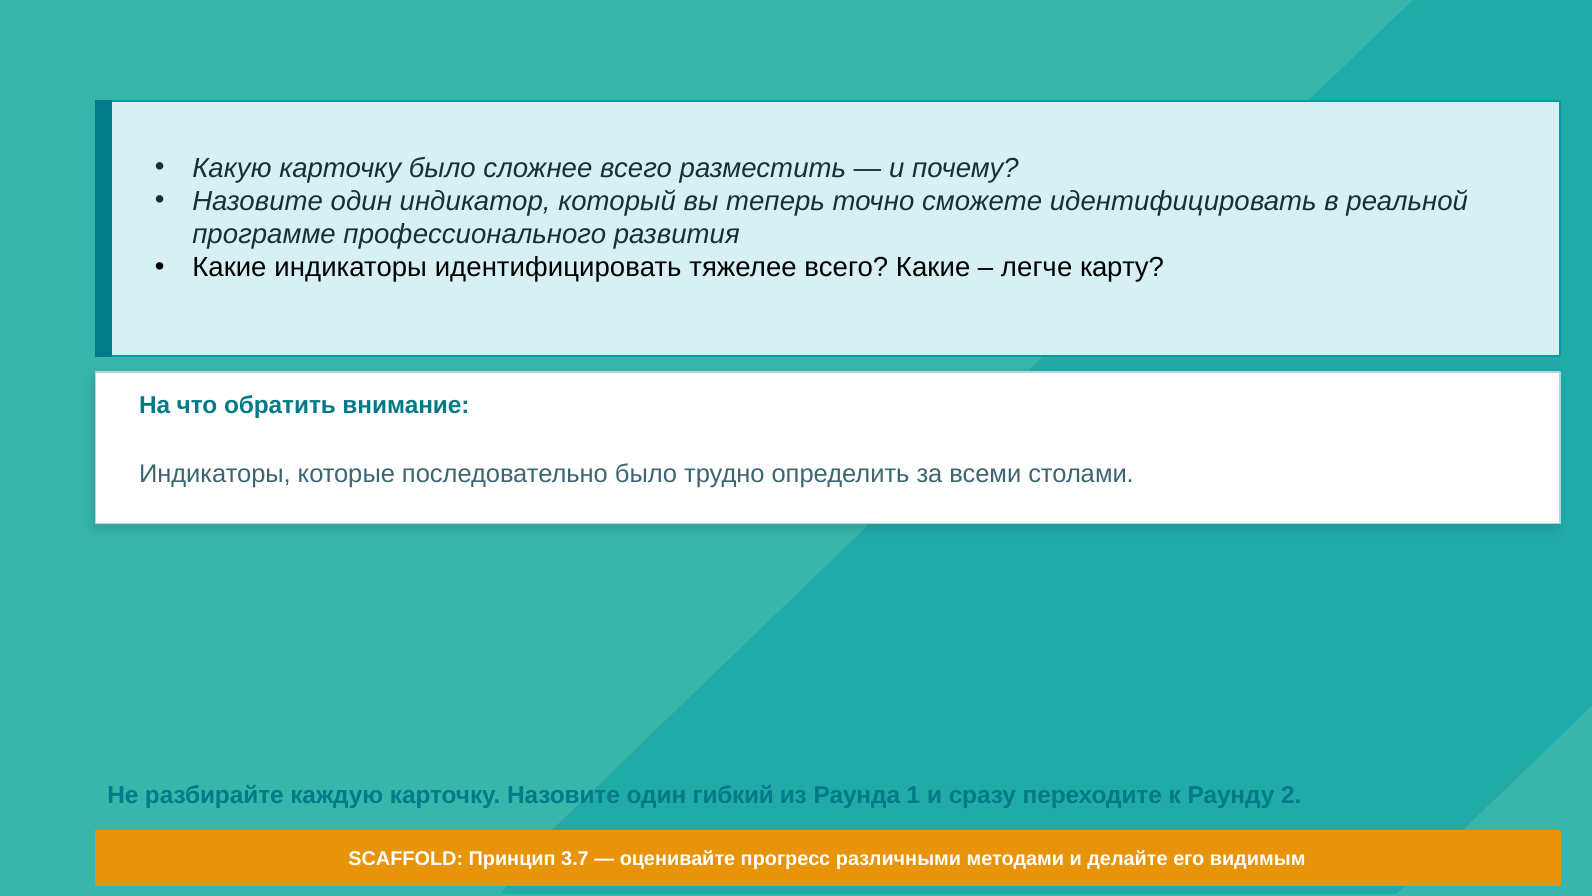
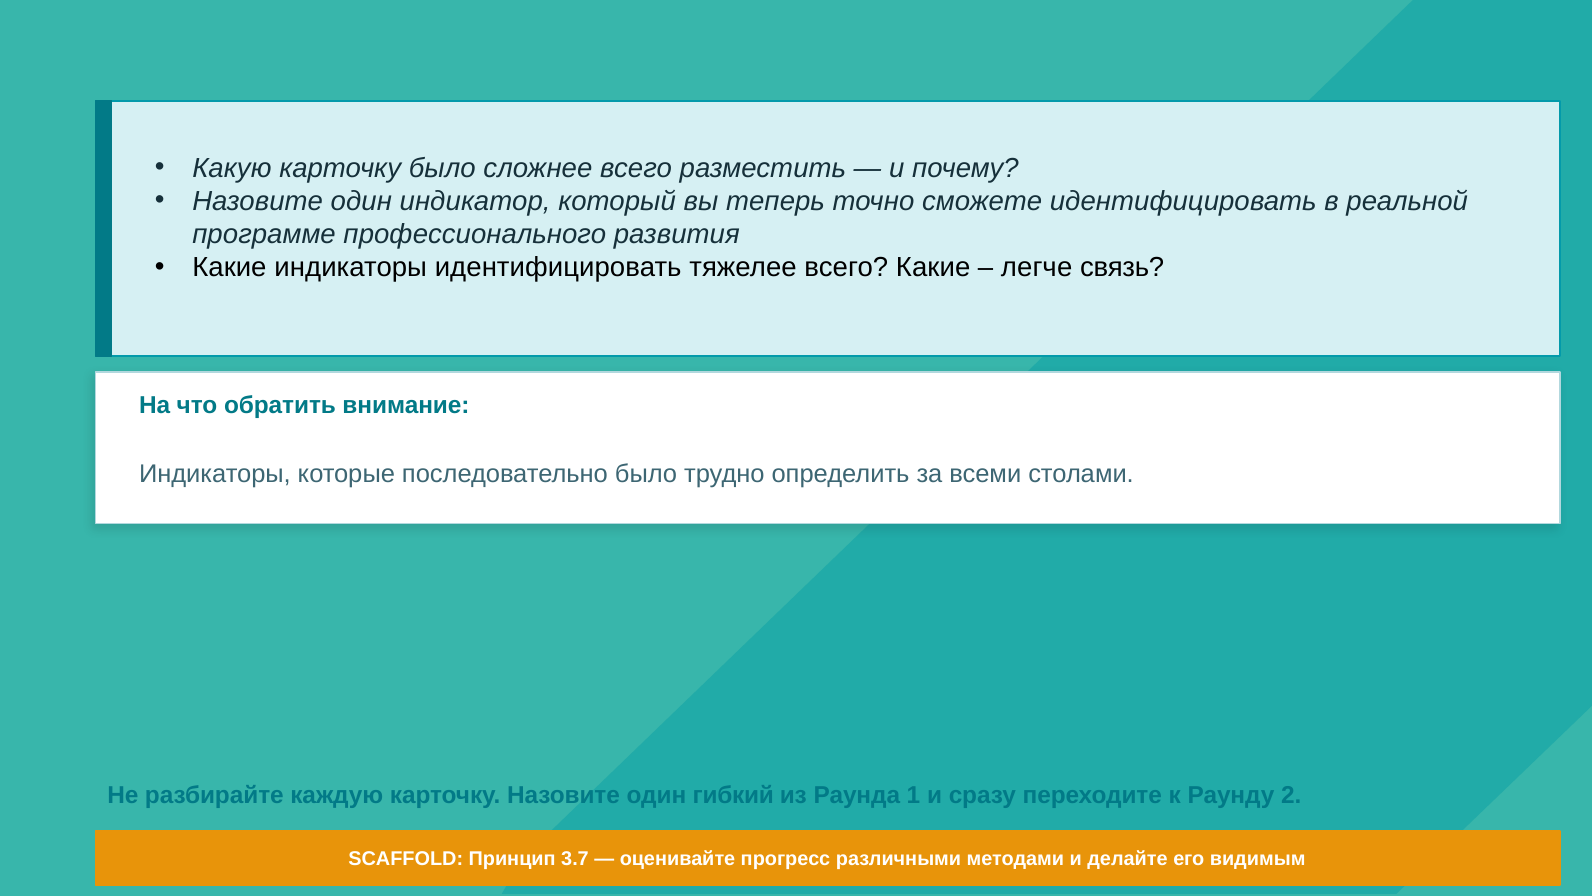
карту: карту -> связь
